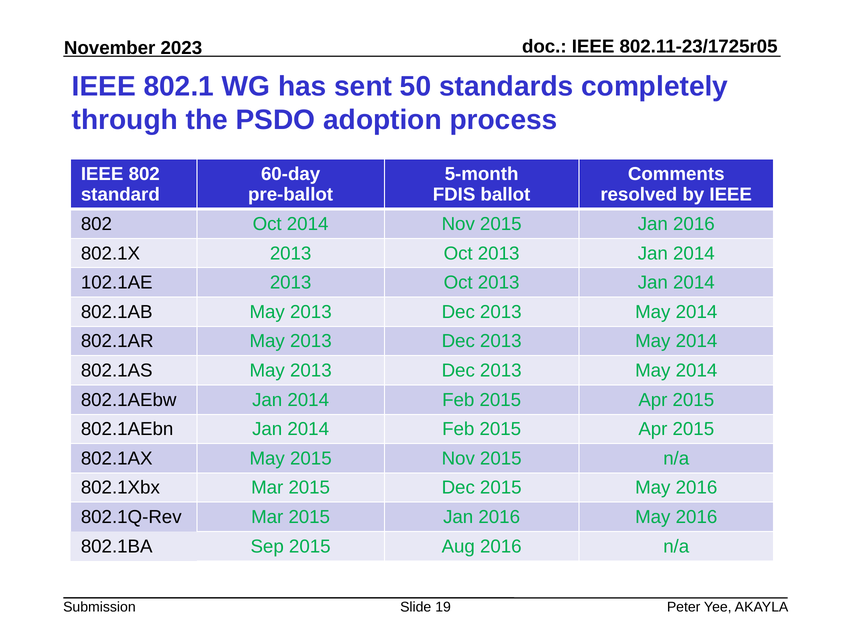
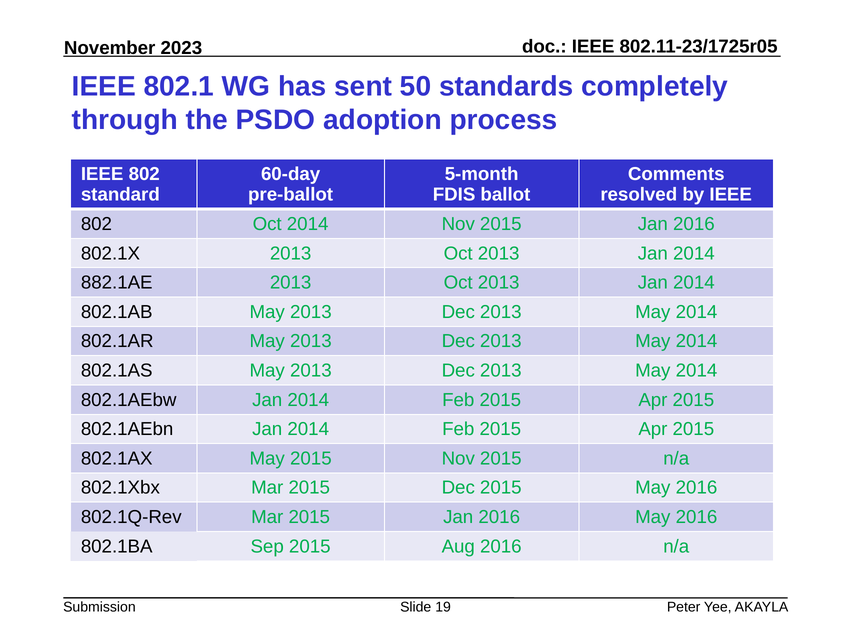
102.1AE: 102.1AE -> 882.1AE
